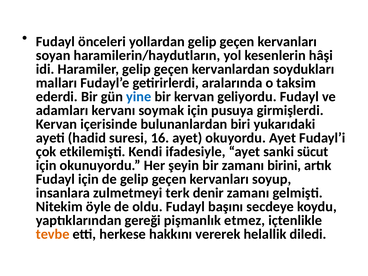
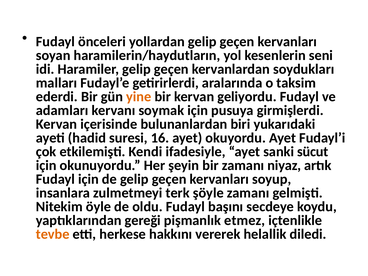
hâşi: hâşi -> seni
yine colour: blue -> orange
birini: birini -> niyaz
denir: denir -> şöyle
